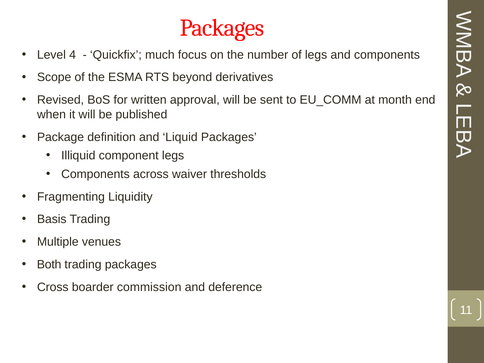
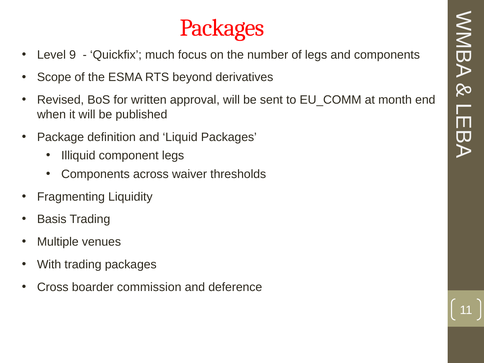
4: 4 -> 9
Both: Both -> With
